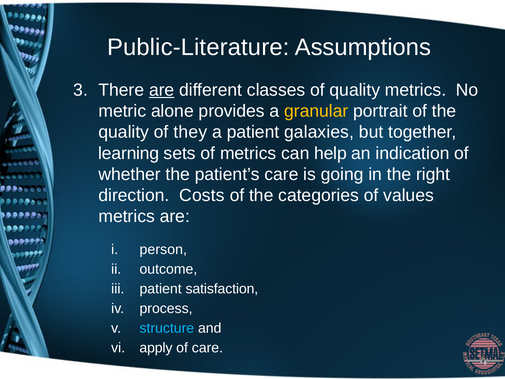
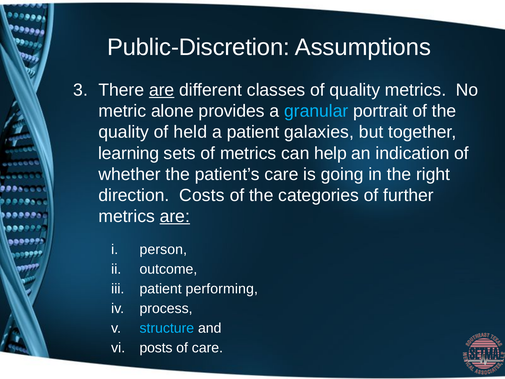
Public-Literature: Public-Literature -> Public-Discretion
granular colour: yellow -> light blue
they: they -> held
values: values -> further
are at (175, 216) underline: none -> present
satisfaction: satisfaction -> performing
apply: apply -> posts
